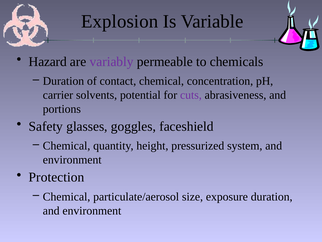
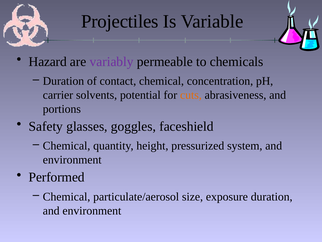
Explosion: Explosion -> Projectiles
cuts colour: purple -> orange
Protection: Protection -> Performed
